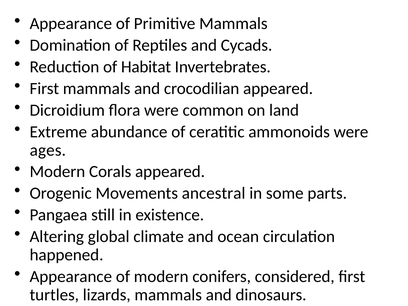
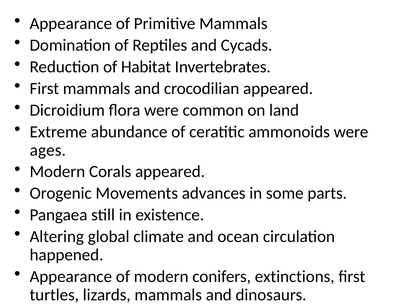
ancestral: ancestral -> advances
considered: considered -> extinctions
